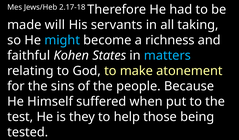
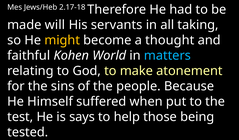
might colour: light blue -> yellow
richness: richness -> thought
States: States -> World
they: they -> says
